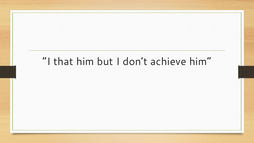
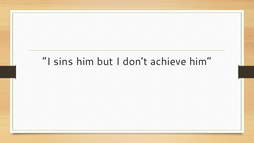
that: that -> sins
